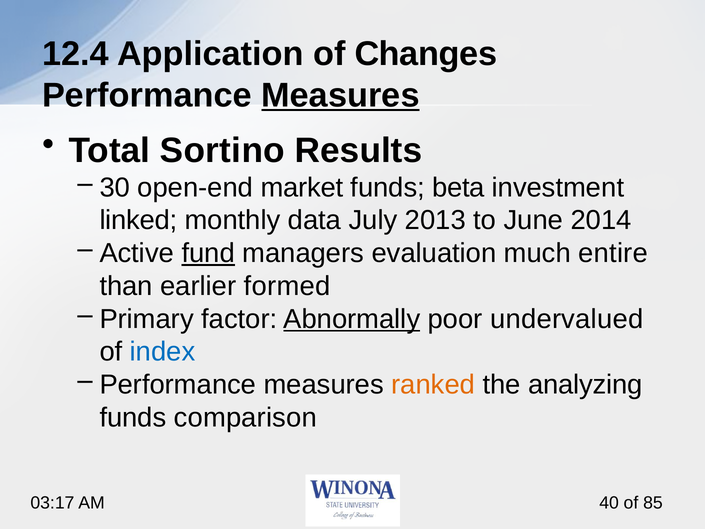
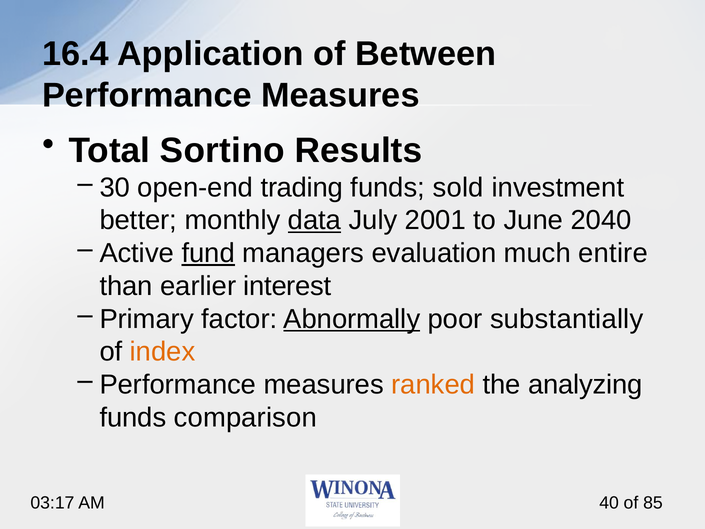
12.4: 12.4 -> 16.4
Changes: Changes -> Between
Measures at (340, 95) underline: present -> none
market: market -> trading
beta: beta -> sold
linked: linked -> better
data underline: none -> present
2013: 2013 -> 2001
2014: 2014 -> 2040
formed: formed -> interest
undervalued: undervalued -> substantially
index colour: blue -> orange
